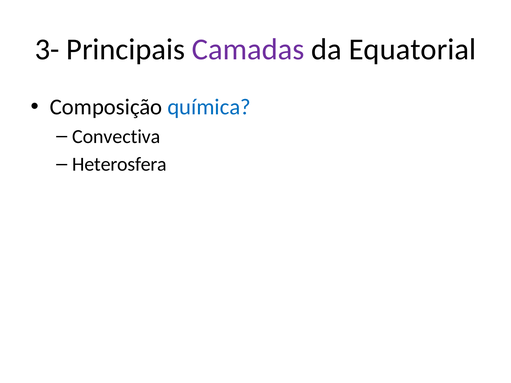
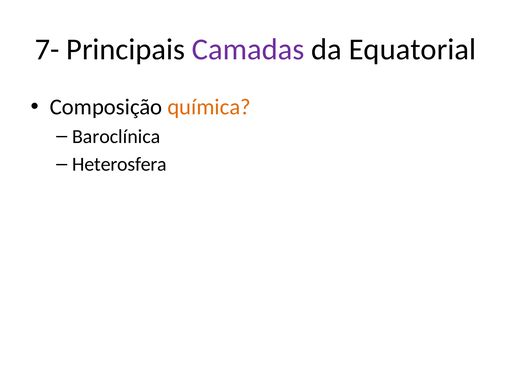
3-: 3- -> 7-
química colour: blue -> orange
Convectiva: Convectiva -> Baroclínica
